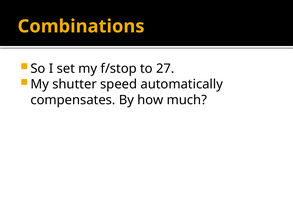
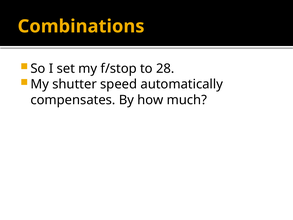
27: 27 -> 28
